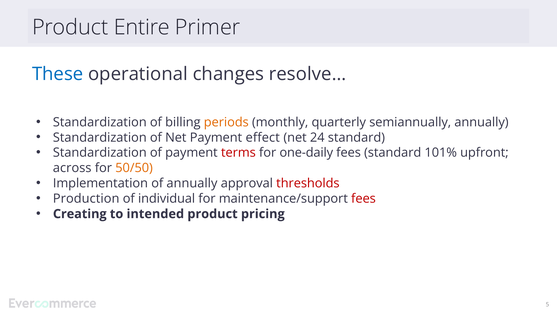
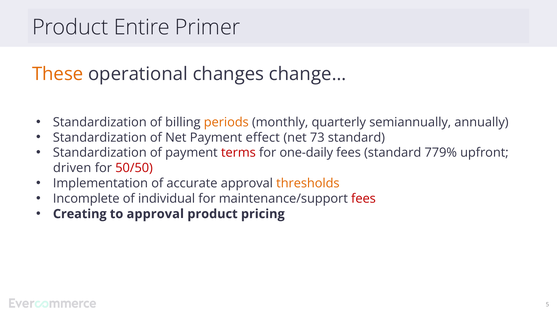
These colour: blue -> orange
resolve…: resolve… -> change…
24: 24 -> 73
101%: 101% -> 779%
across: across -> driven
50/50 colour: orange -> red
of annually: annually -> accurate
thresholds colour: red -> orange
Production: Production -> Incomplete
to intended: intended -> approval
